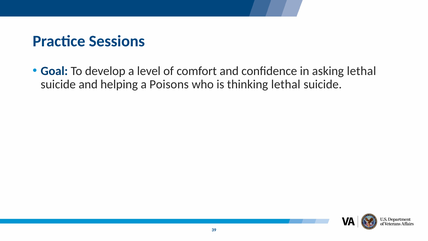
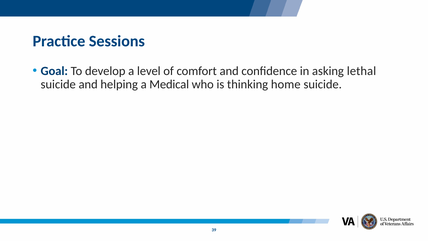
Poisons: Poisons -> Medical
thinking lethal: lethal -> home
